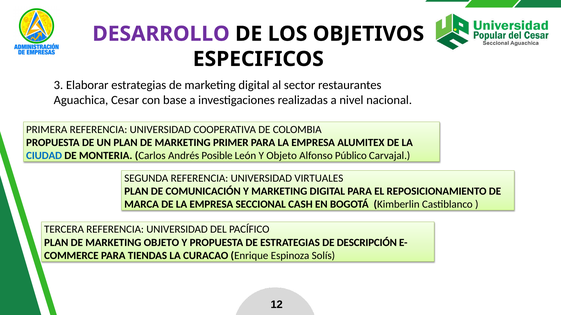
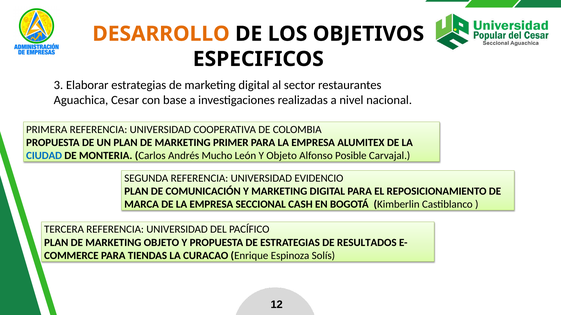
DESARROLLO colour: purple -> orange
Posible: Posible -> Mucho
Público: Público -> Posible
VIRTUALES: VIRTUALES -> EVIDENCIO
DESCRIPCIÓN: DESCRIPCIÓN -> RESULTADOS
